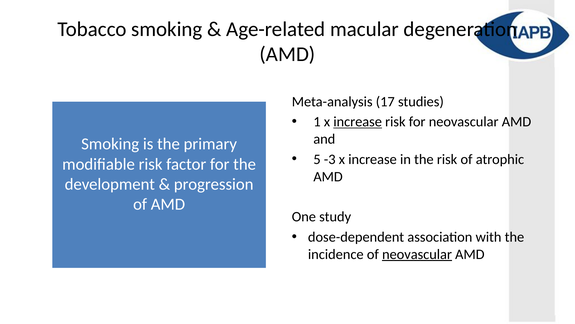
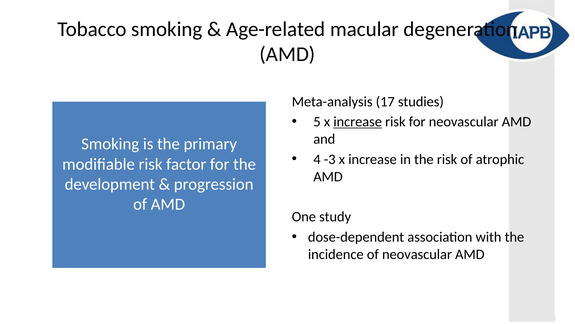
1: 1 -> 5
5: 5 -> 4
neovascular at (417, 254) underline: present -> none
